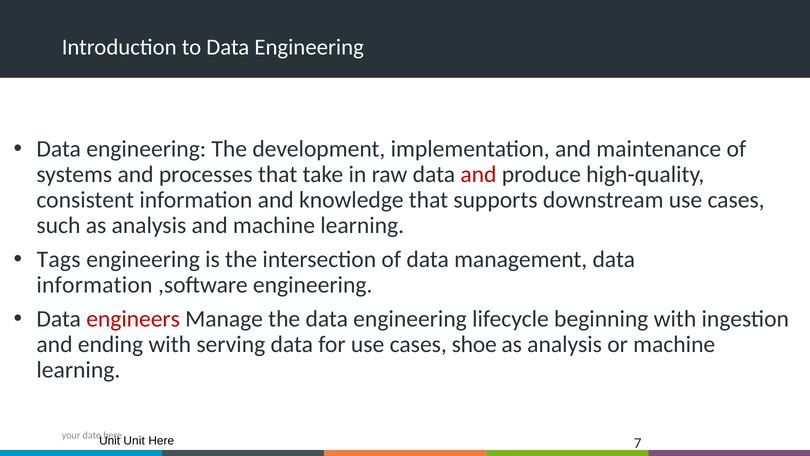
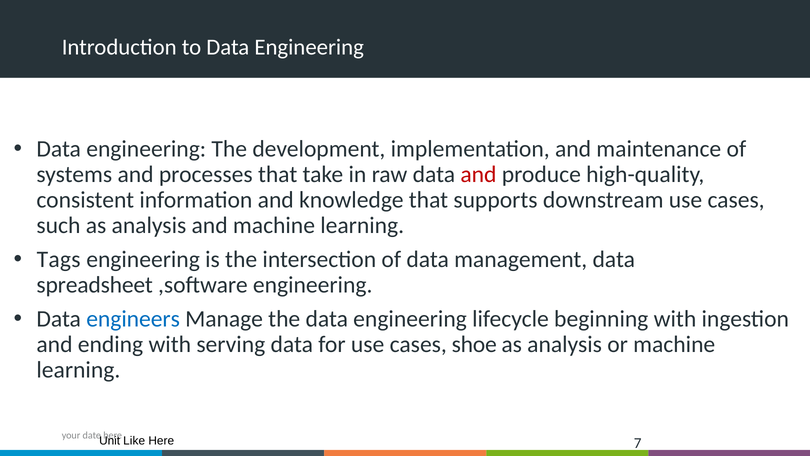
information at (94, 285): information -> spreadsheet
engineers colour: red -> blue
Unit at (134, 441): Unit -> Like
